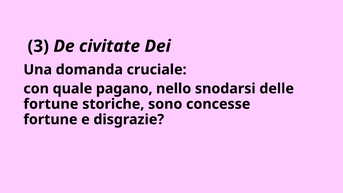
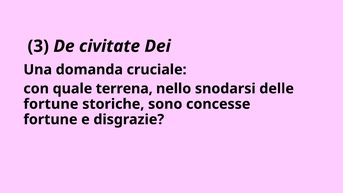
pagano: pagano -> terrena
